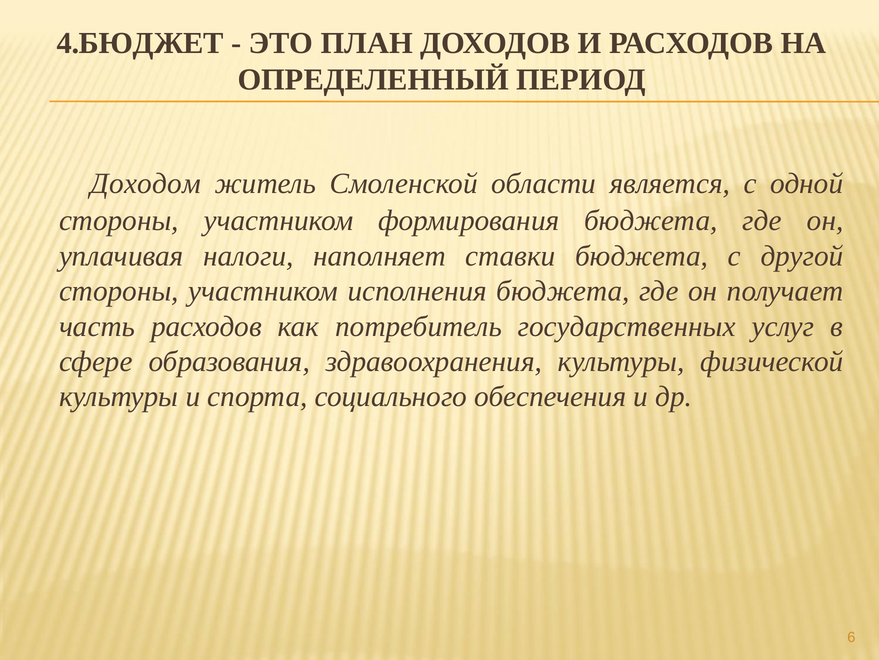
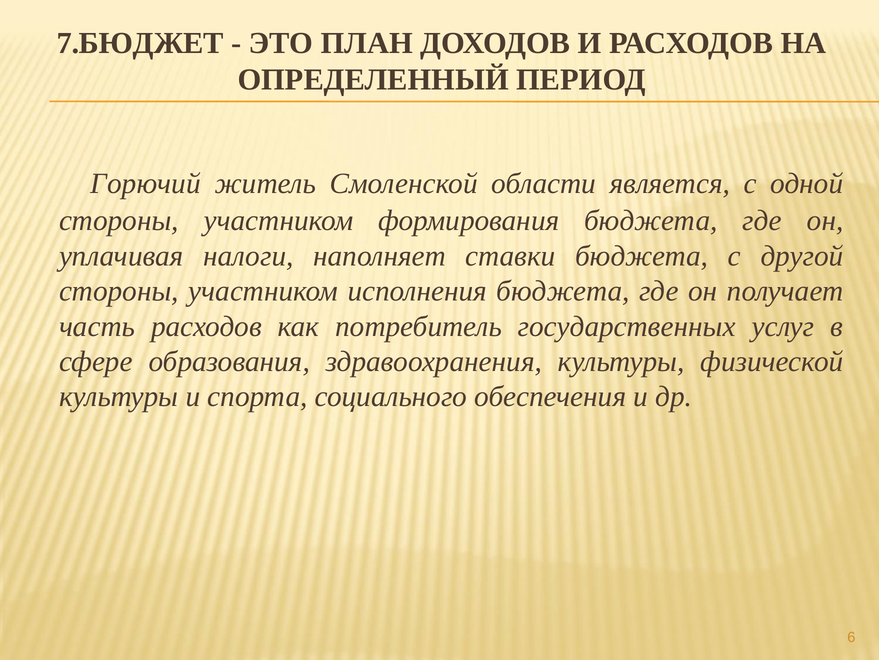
4.БЮДЖЕТ: 4.БЮДЖЕТ -> 7.БЮДЖЕТ
Доходом: Доходом -> Горючий
